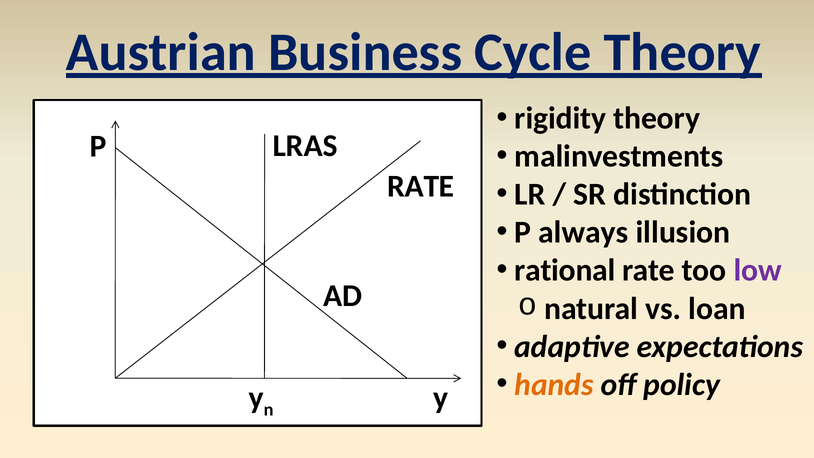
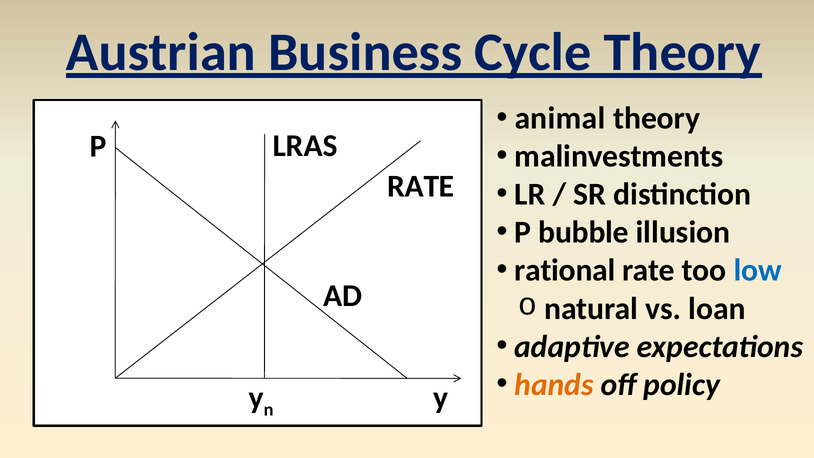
rigidity: rigidity -> animal
always: always -> bubble
low colour: purple -> blue
